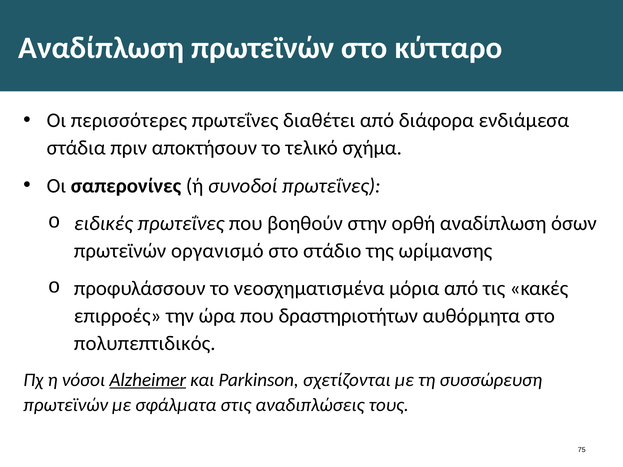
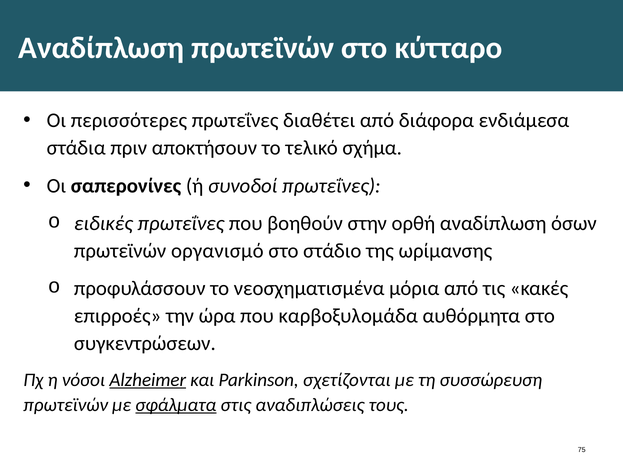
δραστηριοτήτων: δραστηριοτήτων -> καρβοξυλομάδα
πολυπεπτιδικός: πολυπεπτιδικός -> συγκεντρώσεων
σφάλματα underline: none -> present
